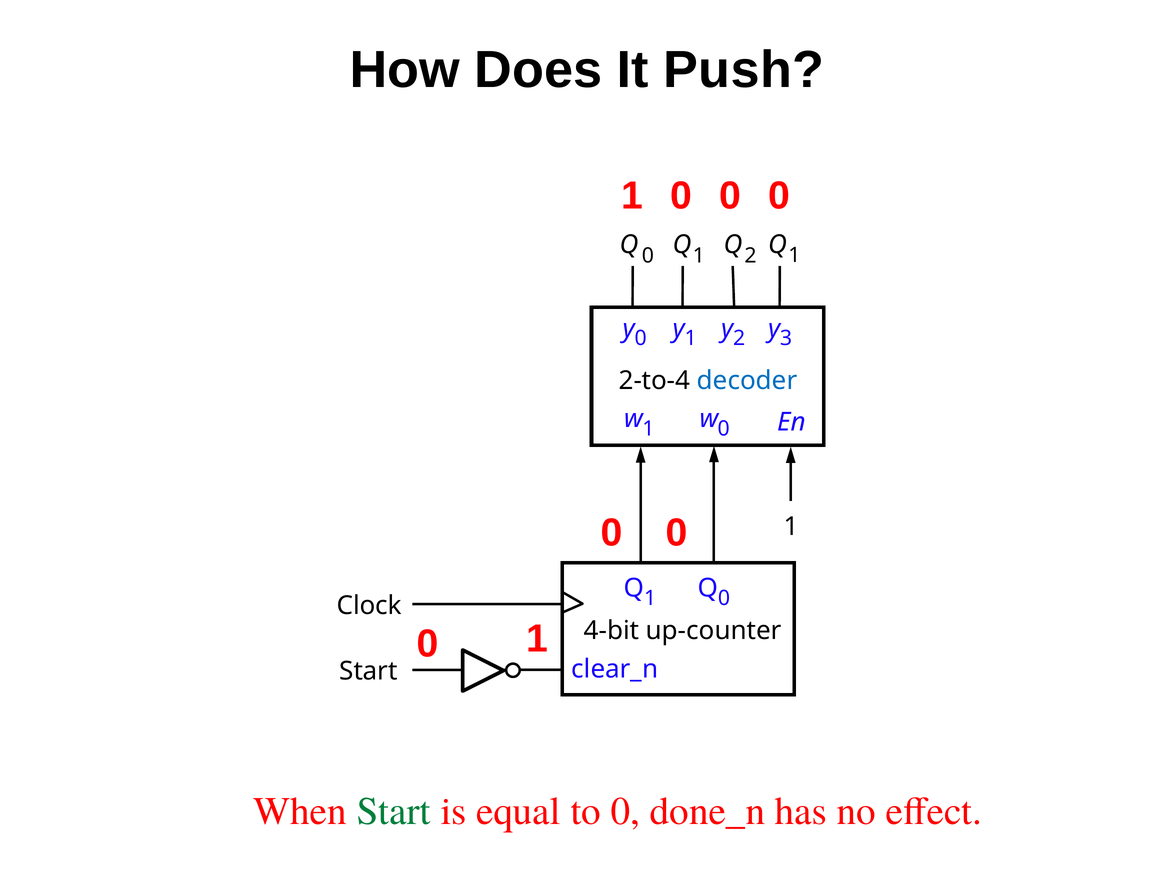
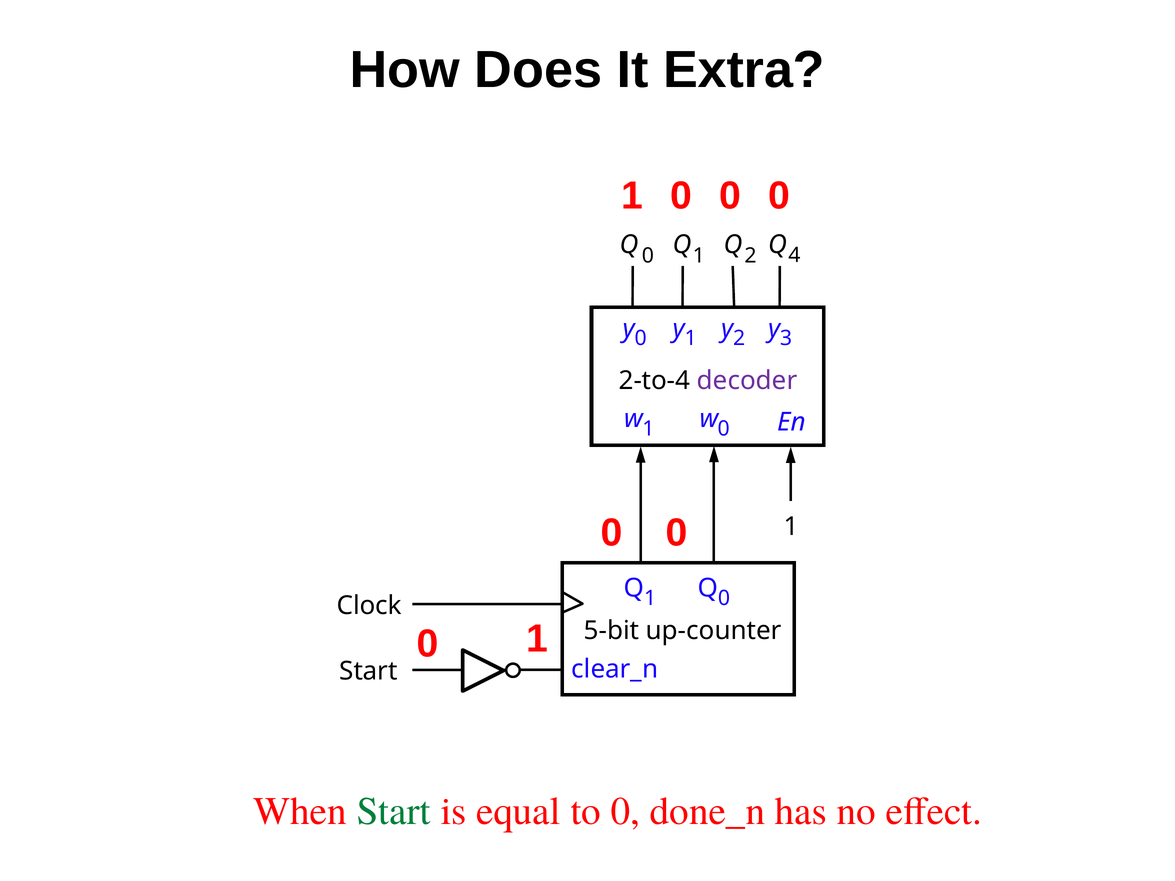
Push: Push -> Extra
2 Q 1: 1 -> 4
decoder colour: blue -> purple
4-bit: 4-bit -> 5-bit
